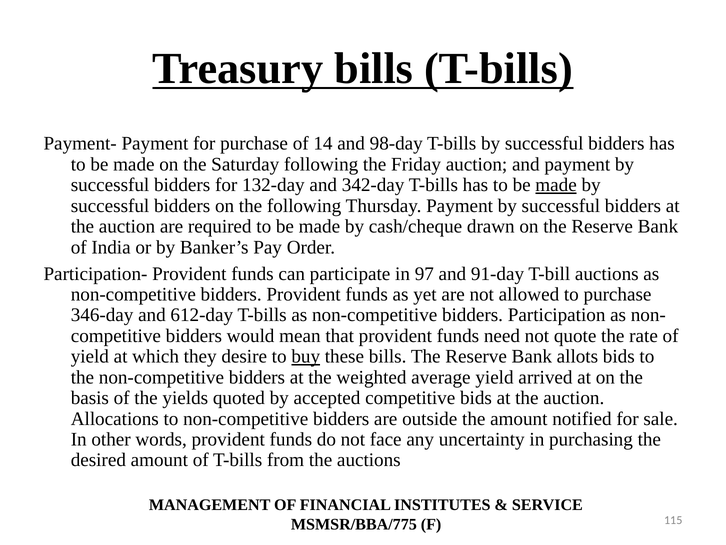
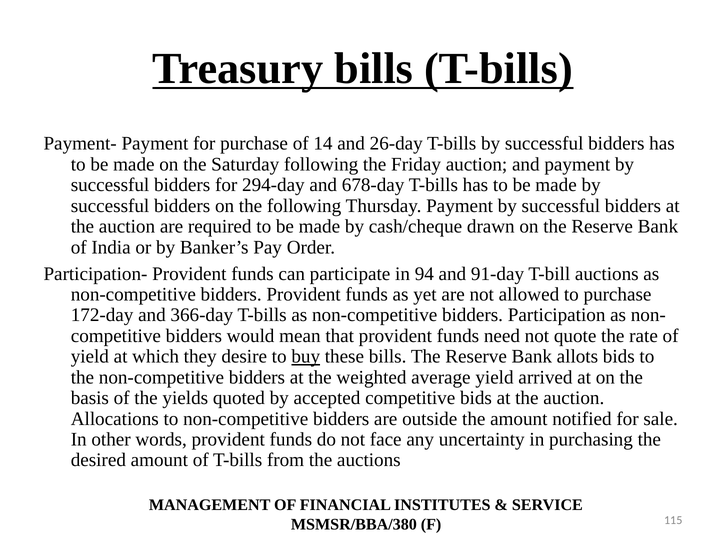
98-day: 98-day -> 26-day
132-day: 132-day -> 294-day
342-day: 342-day -> 678-day
made at (556, 185) underline: present -> none
97: 97 -> 94
346-day: 346-day -> 172-day
612-day: 612-day -> 366-day
MSMSR/BBA/775: MSMSR/BBA/775 -> MSMSR/BBA/380
